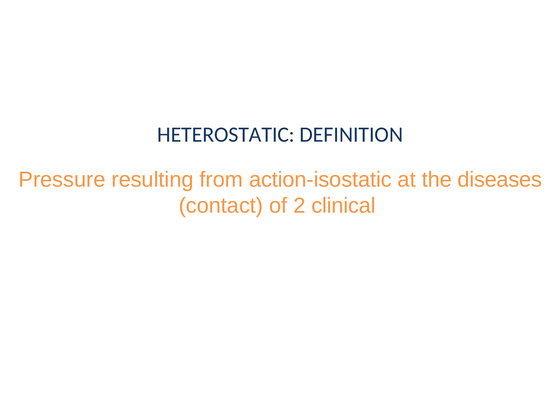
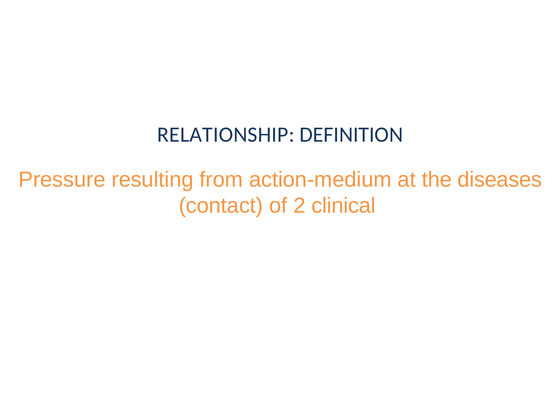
HETEROSTATIC: HETEROSTATIC -> RELATIONSHIP
action-isostatic: action-isostatic -> action-medium
